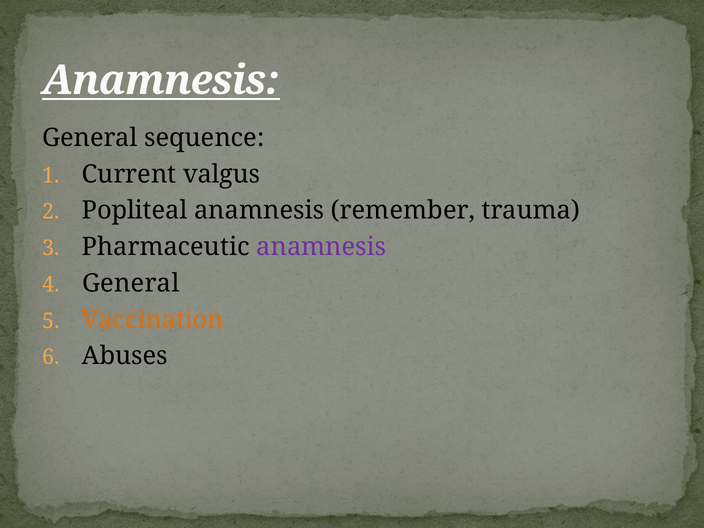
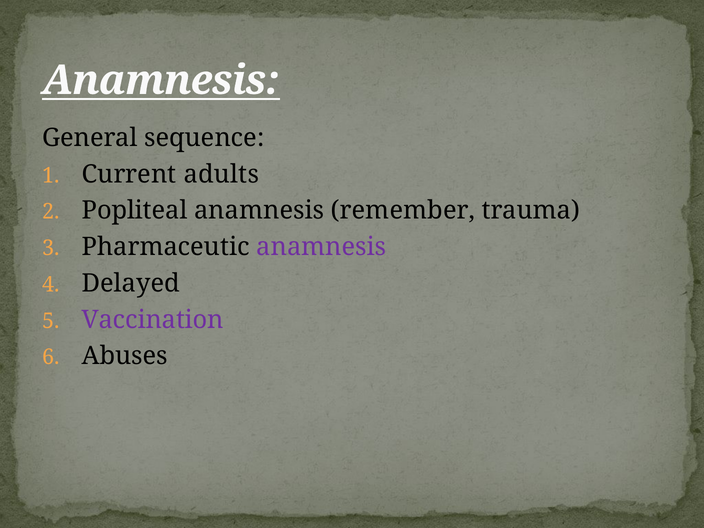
valgus: valgus -> adults
General at (131, 283): General -> Delayed
Vaccination colour: orange -> purple
